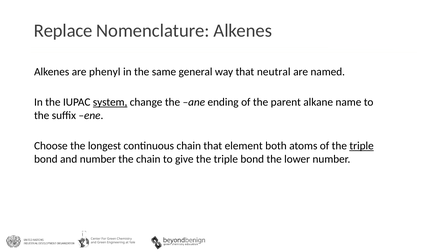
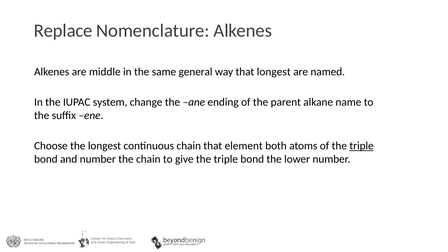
phenyl: phenyl -> middle
that neutral: neutral -> longest
system underline: present -> none
